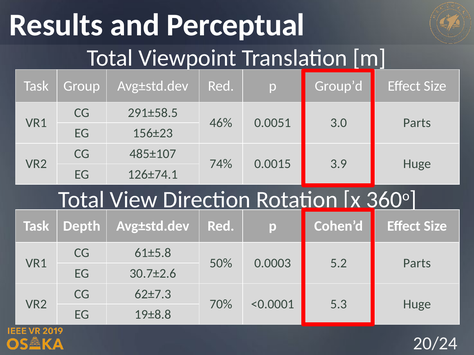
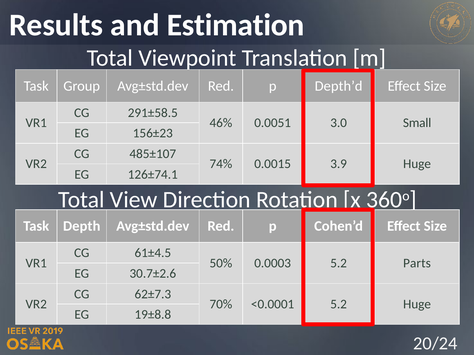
Perceptual: Perceptual -> Estimation
Group’d: Group’d -> Depth’d
3.0 Parts: Parts -> Small
61±5.8: 61±5.8 -> 61±4.5
<0.0001 5.3: 5.3 -> 5.2
